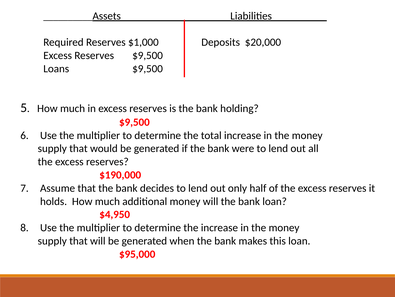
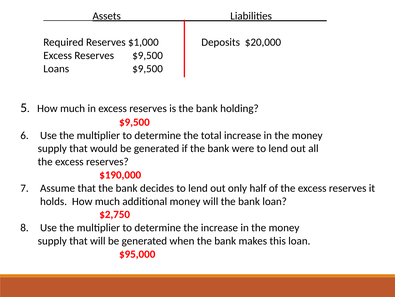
$4,950: $4,950 -> $2,750
